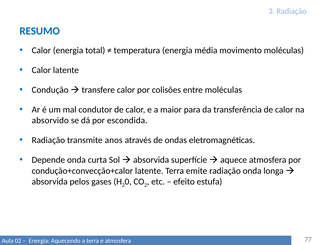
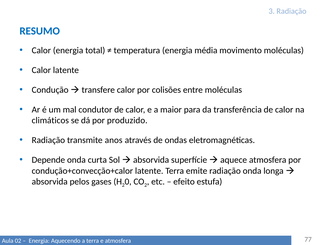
absorvido: absorvido -> climáticos
escondida: escondida -> produzido
